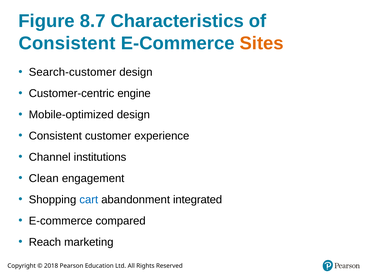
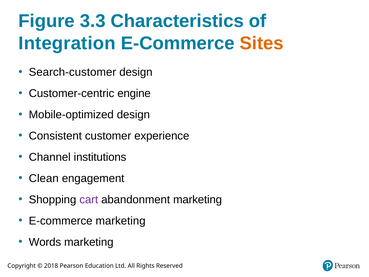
8.7: 8.7 -> 3.3
Consistent at (67, 43): Consistent -> Integration
cart colour: blue -> purple
abandonment integrated: integrated -> marketing
E-commerce compared: compared -> marketing
Reach: Reach -> Words
